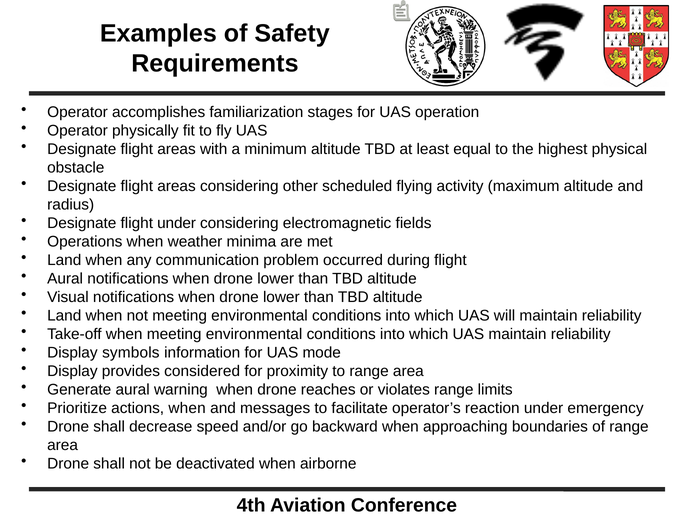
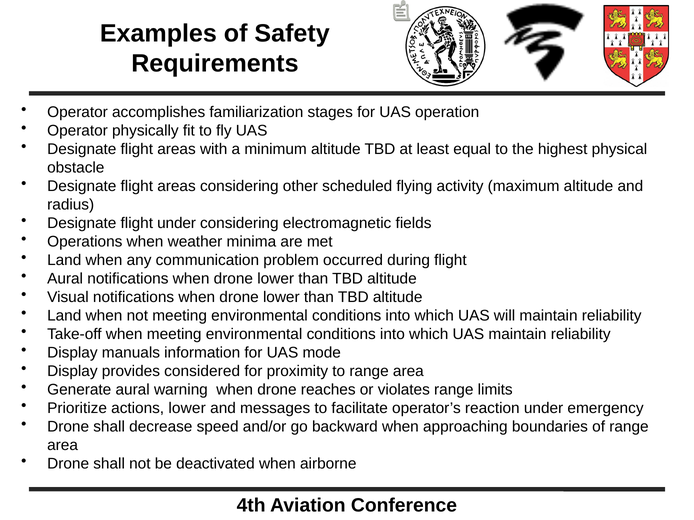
symbols: symbols -> manuals
actions when: when -> lower
